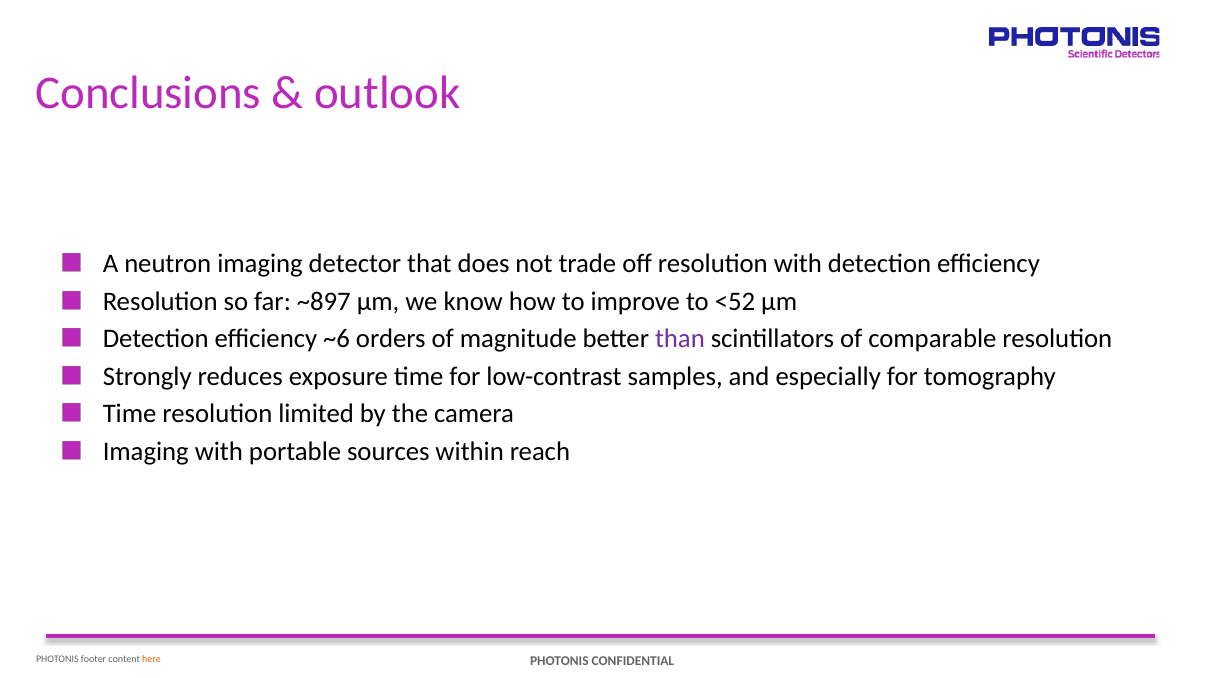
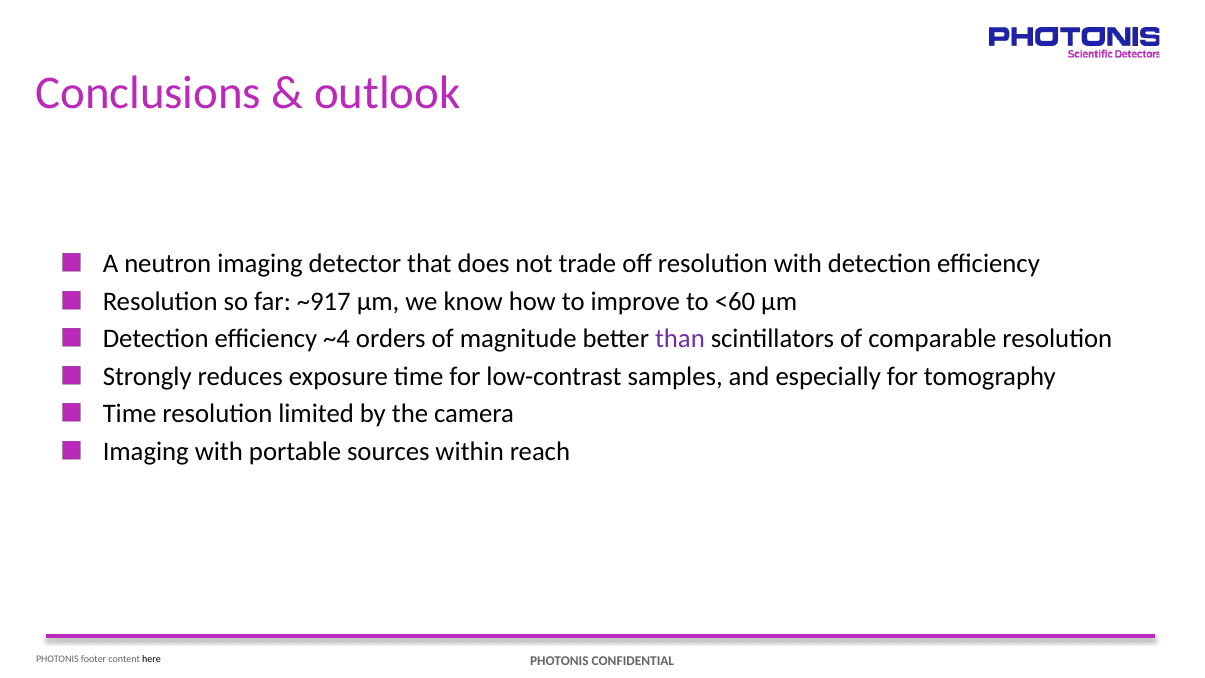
~897: ~897 -> ~917
<52: <52 -> <60
~6: ~6 -> ~4
here colour: orange -> black
